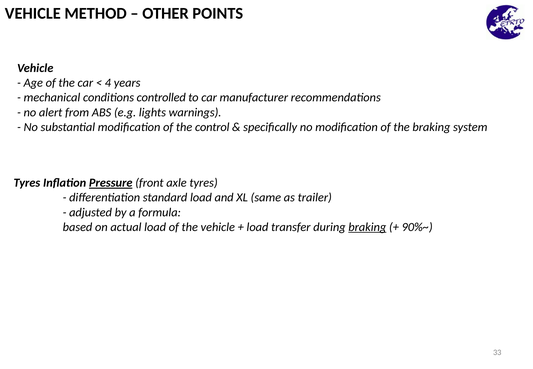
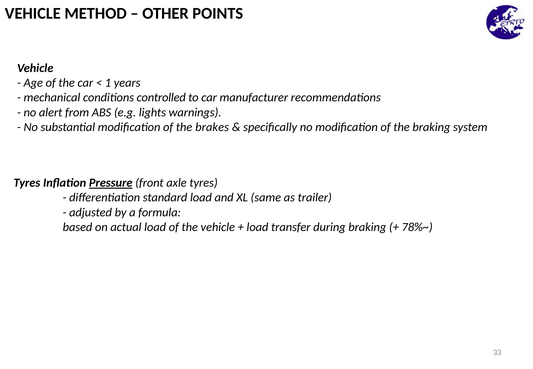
4: 4 -> 1
control: control -> brakes
braking at (367, 227) underline: present -> none
90%~: 90%~ -> 78%~
